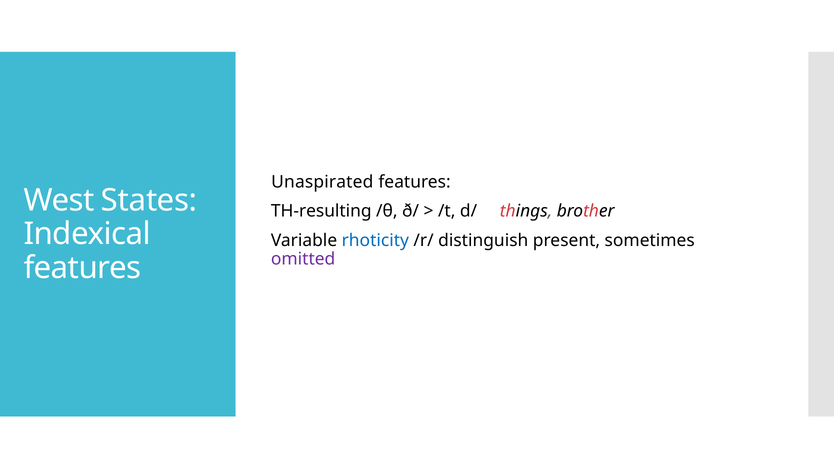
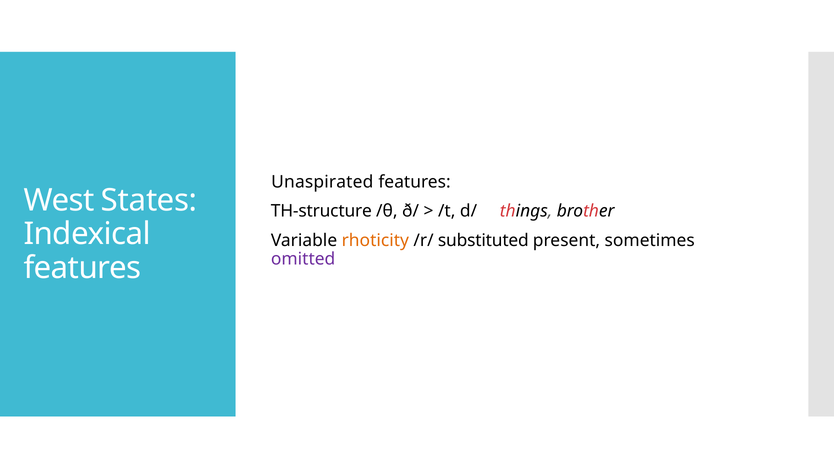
TH-resulting: TH-resulting -> TH-structure
rhoticity colour: blue -> orange
distinguish: distinguish -> substituted
